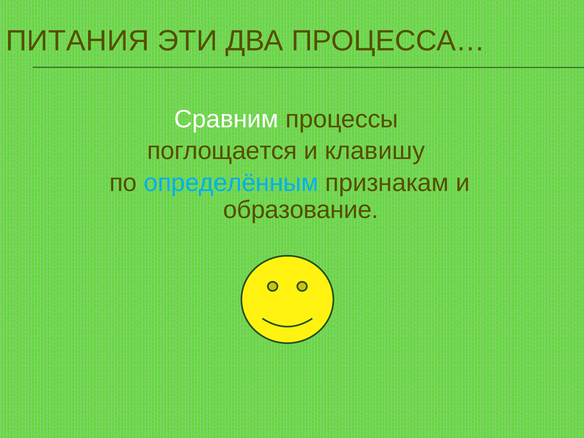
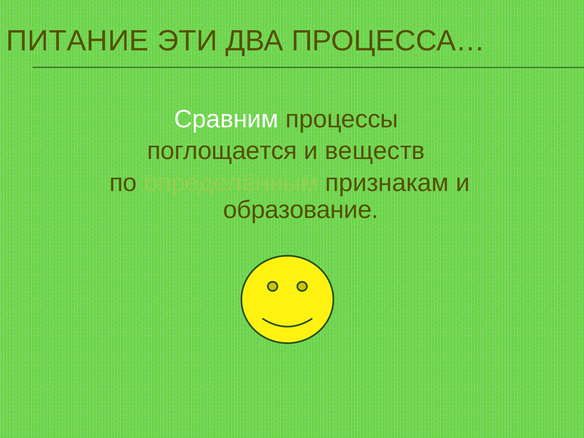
ПИТАНИЯ: ПИТАНИЯ -> ПИТАНИЕ
клавишу: клавишу -> веществ
определённым colour: light blue -> light green
